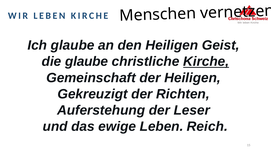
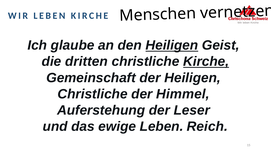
Heiligen at (172, 45) underline: none -> present
die glaube: glaube -> dritten
Gekreuzigt at (93, 94): Gekreuzigt -> Christliche
Richten: Richten -> Himmel
